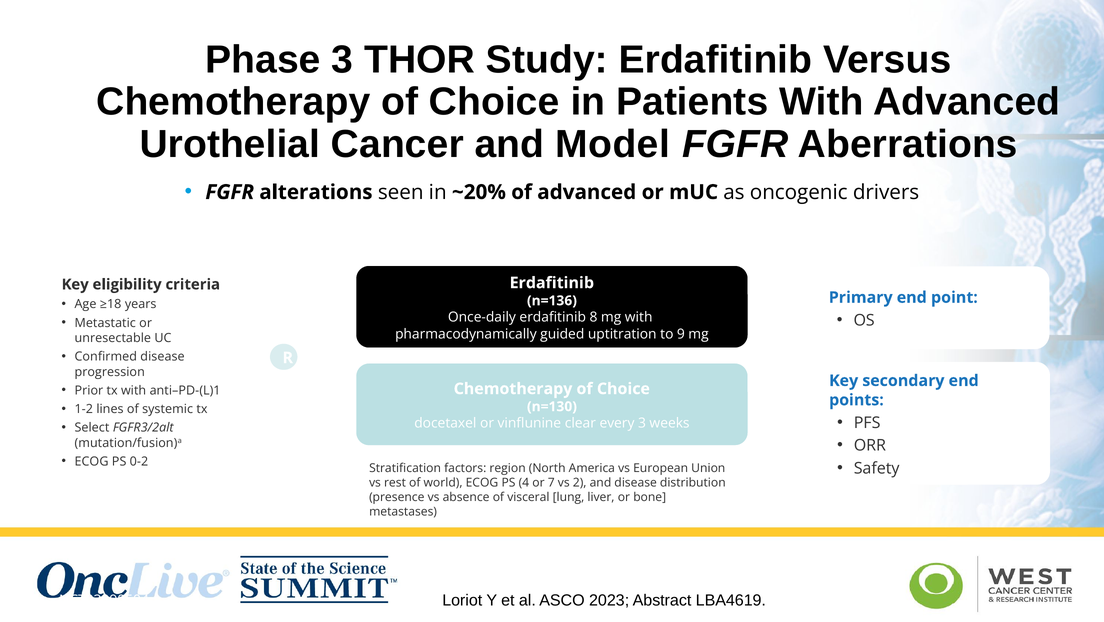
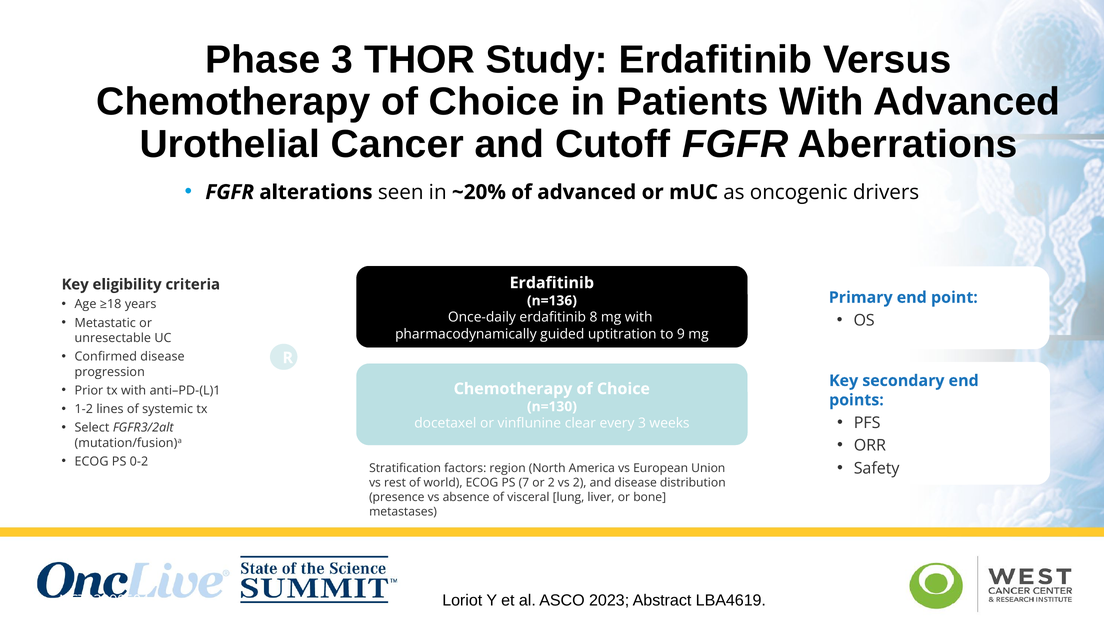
Model: Model -> Cutoff
4: 4 -> 7
or 7: 7 -> 2
